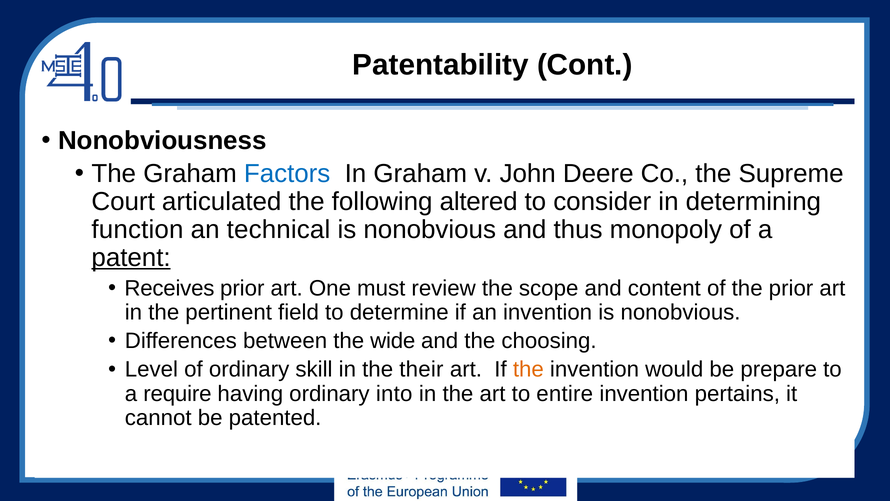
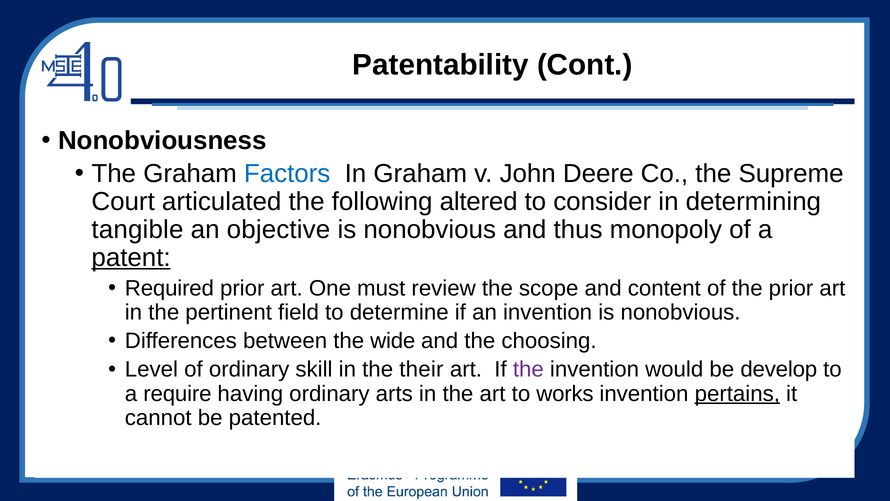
function: function -> tangible
technical: technical -> objective
Receives: Receives -> Required
the at (528, 369) colour: orange -> purple
prepare: prepare -> develop
into: into -> arts
entire: entire -> works
pertains underline: none -> present
